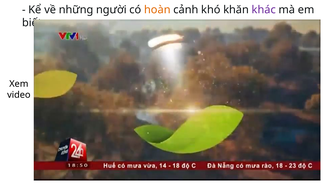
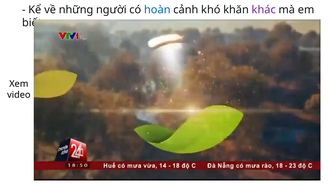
hoàn colour: orange -> blue
